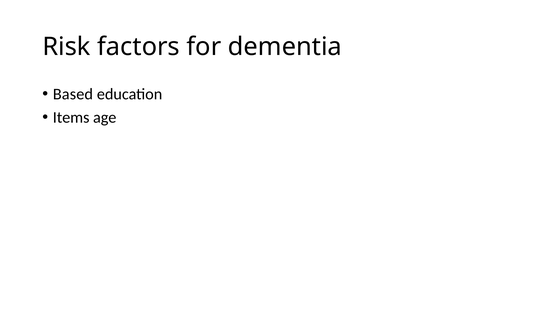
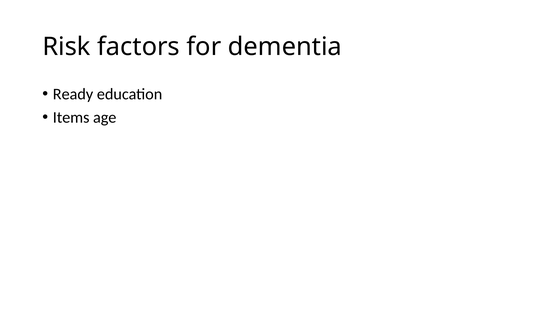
Based: Based -> Ready
